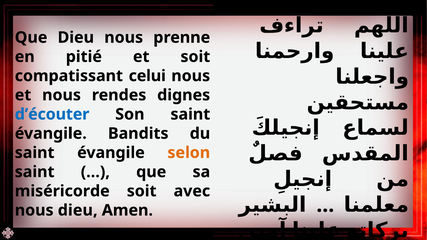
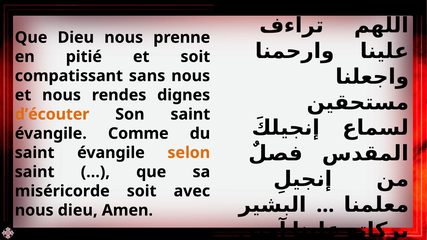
celui: celui -> sans
d’écouter colour: blue -> orange
Bandits: Bandits -> Comme
